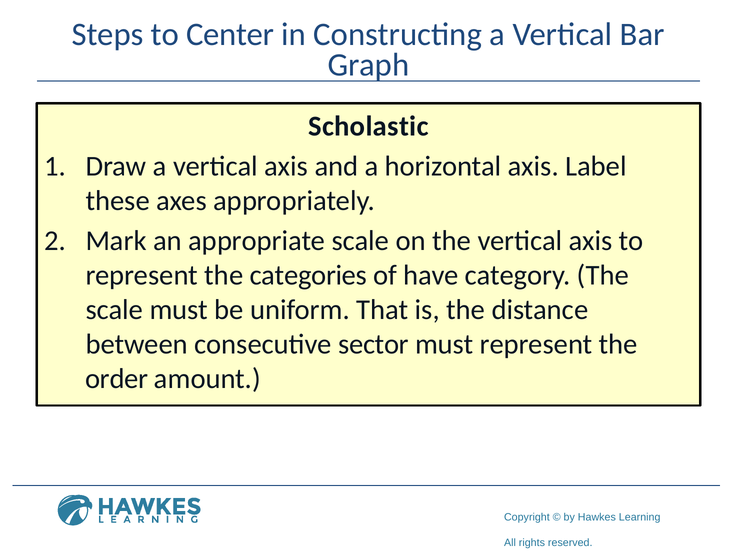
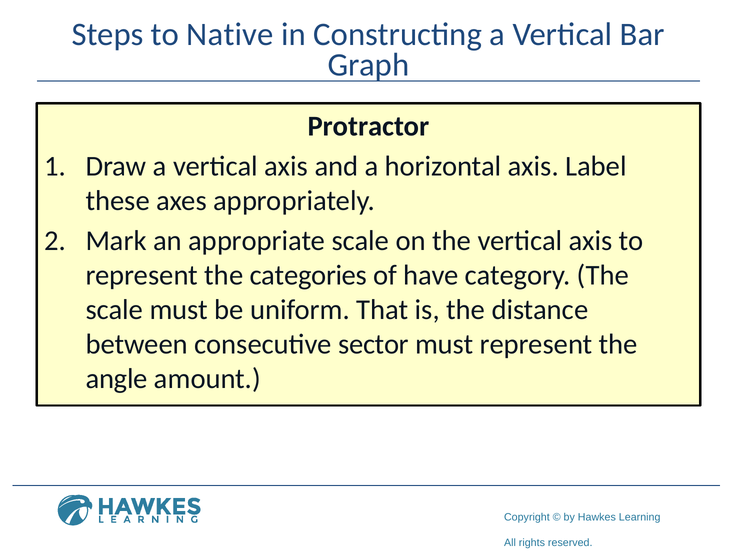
Center: Center -> Native
Scholastic: Scholastic -> Protractor
order: order -> angle
